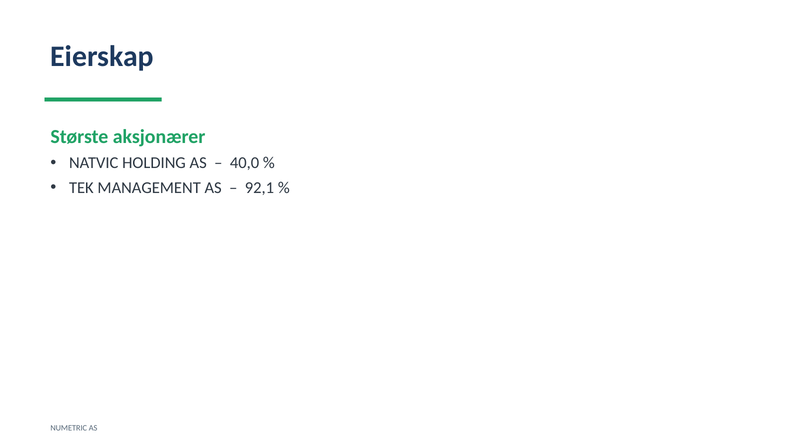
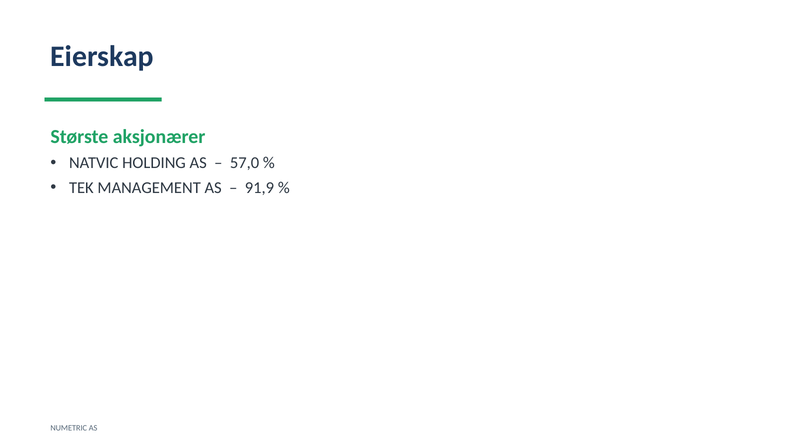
40,0: 40,0 -> 57,0
92,1: 92,1 -> 91,9
